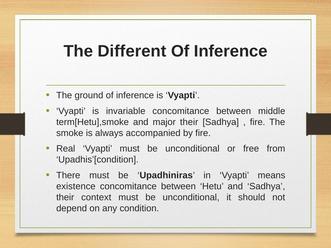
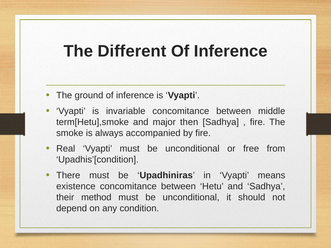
major their: their -> then
context: context -> method
